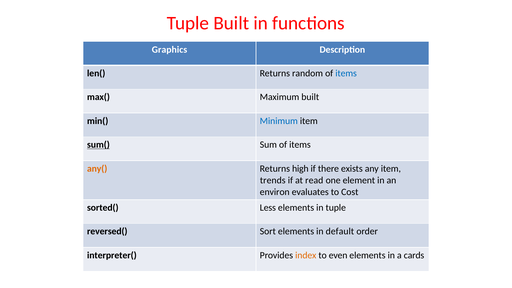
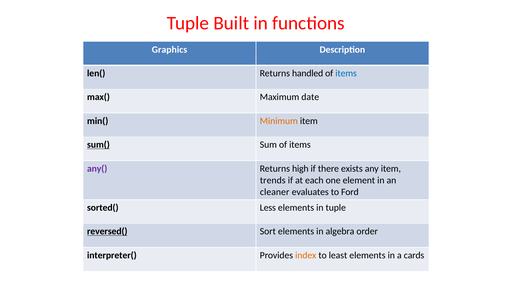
random: random -> handled
Maximum built: built -> date
Minimum colour: blue -> orange
any( colour: orange -> purple
read: read -> each
environ: environ -> cleaner
Cost: Cost -> Ford
reversed( underline: none -> present
default: default -> algebra
even: even -> least
